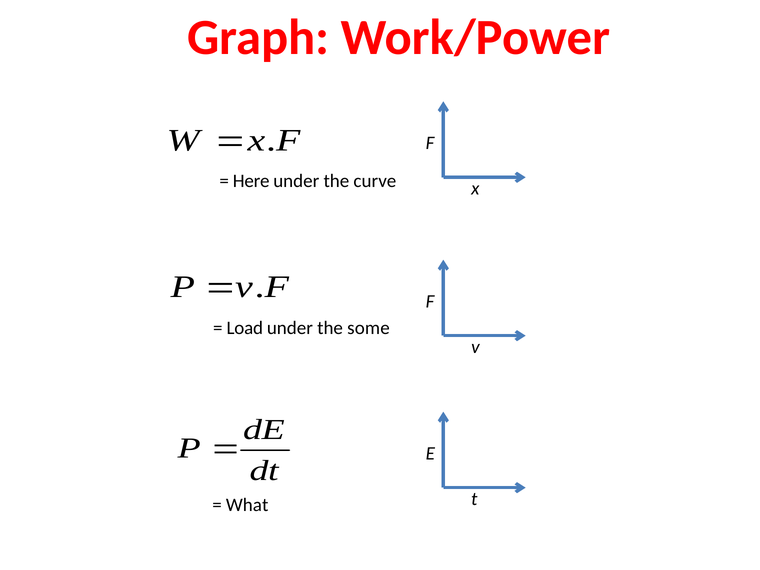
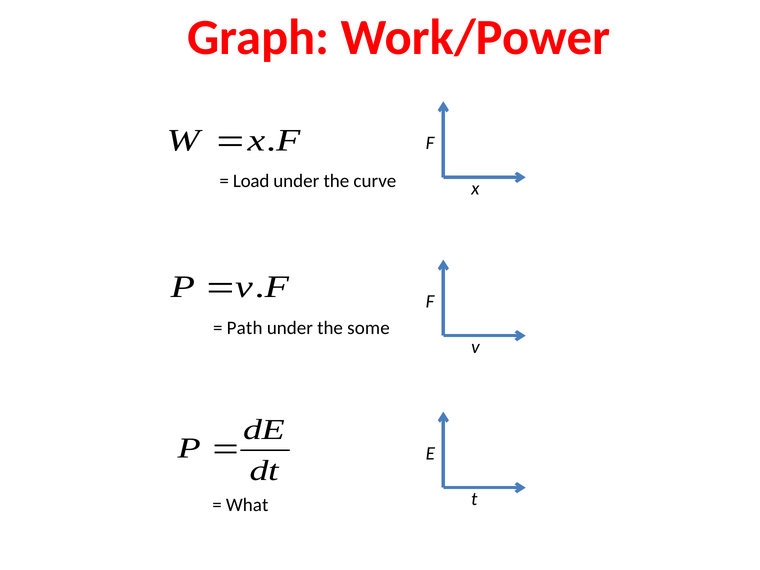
Here: Here -> Load
Load: Load -> Path
